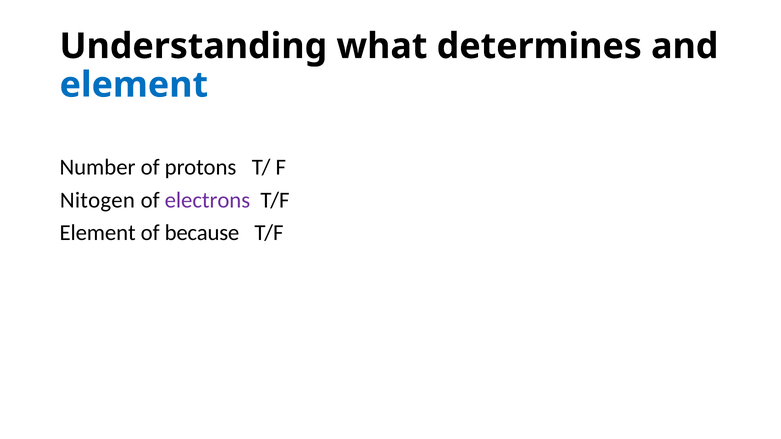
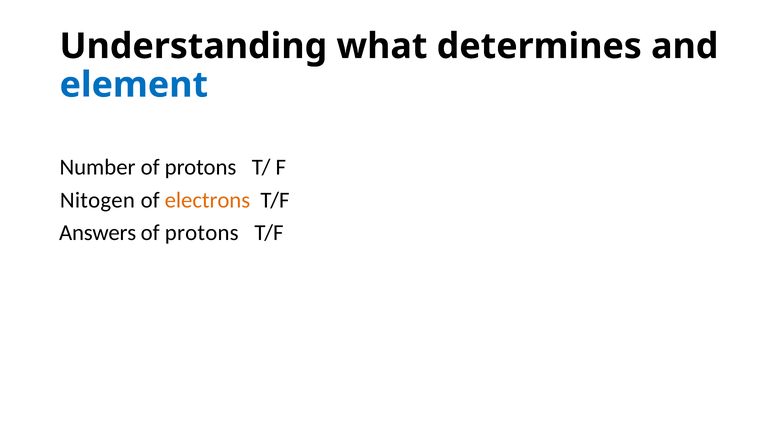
electrons colour: purple -> orange
Element at (98, 233): Element -> Answers
because at (202, 233): because -> protons
